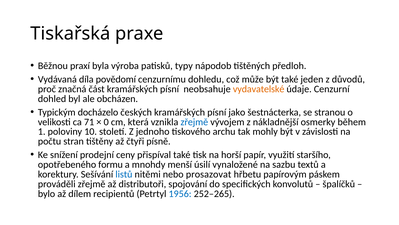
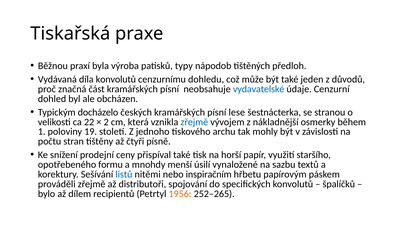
díla povědomí: povědomí -> konvolutů
vydavatelské colour: orange -> blue
jako: jako -> lese
71: 71 -> 22
0: 0 -> 2
10: 10 -> 19
prosazovat: prosazovat -> inspiračním
1956 colour: blue -> orange
